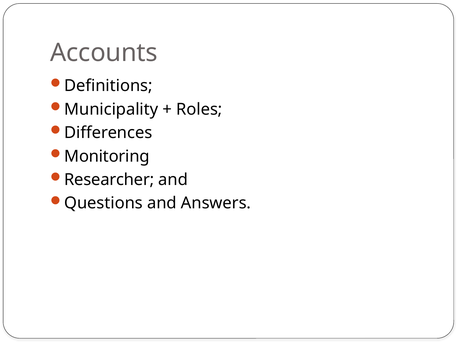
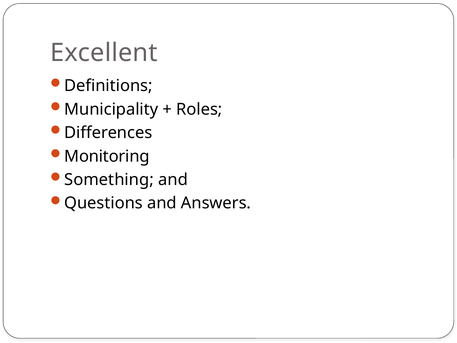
Accounts: Accounts -> Excellent
Researcher: Researcher -> Something
